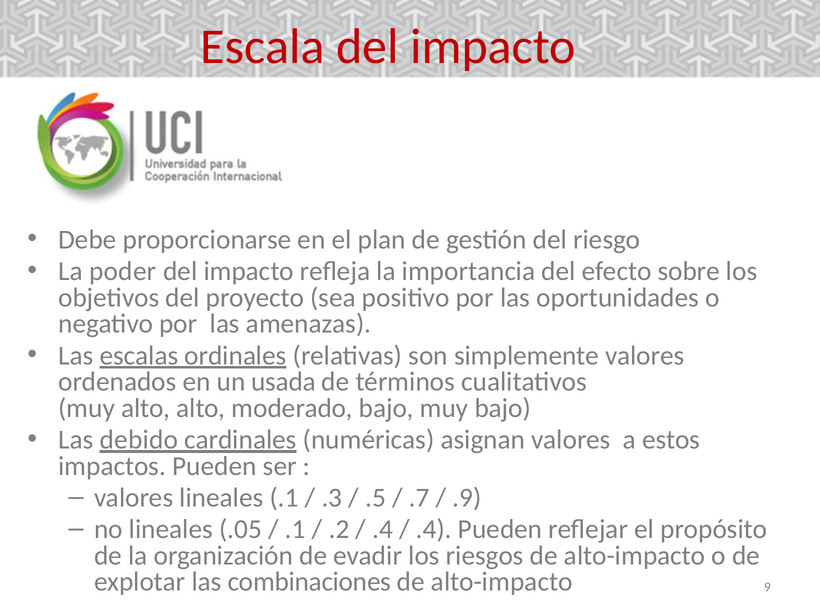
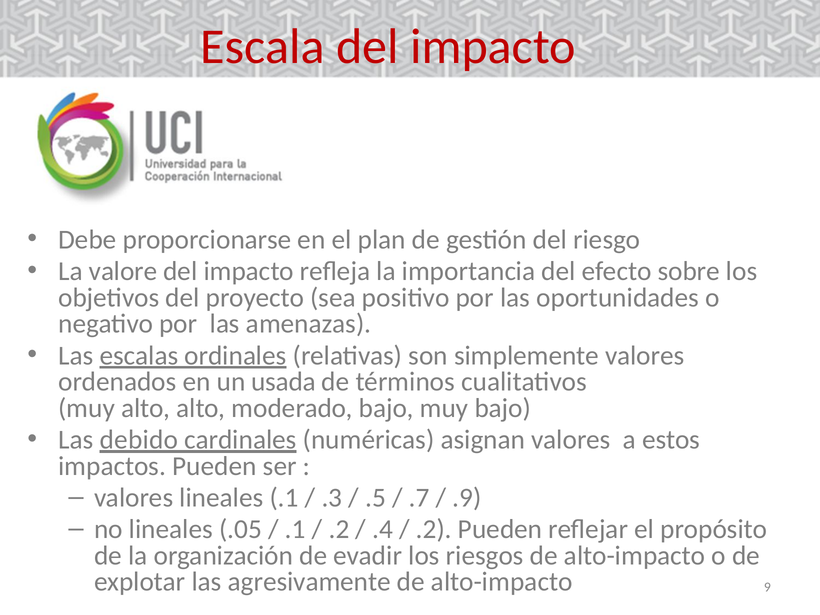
poder: poder -> valore
.4 at (434, 529): .4 -> .2
combinaciones: combinaciones -> agresivamente
